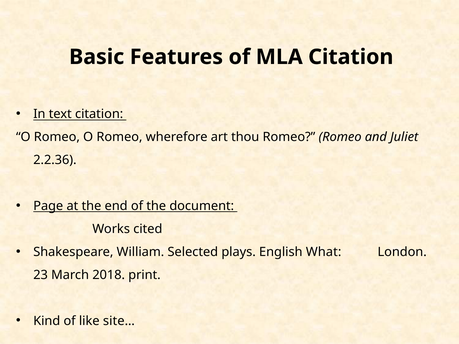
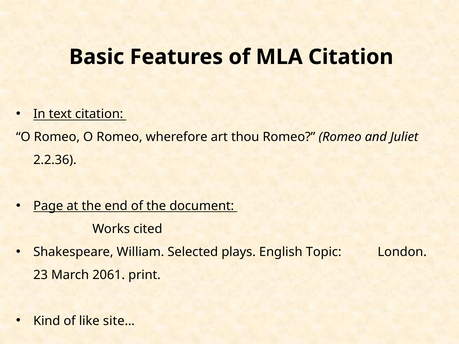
What: What -> Topic
2018: 2018 -> 2061
